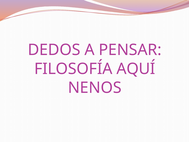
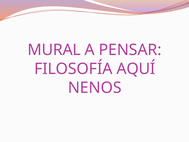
DEDOS: DEDOS -> MURAL
